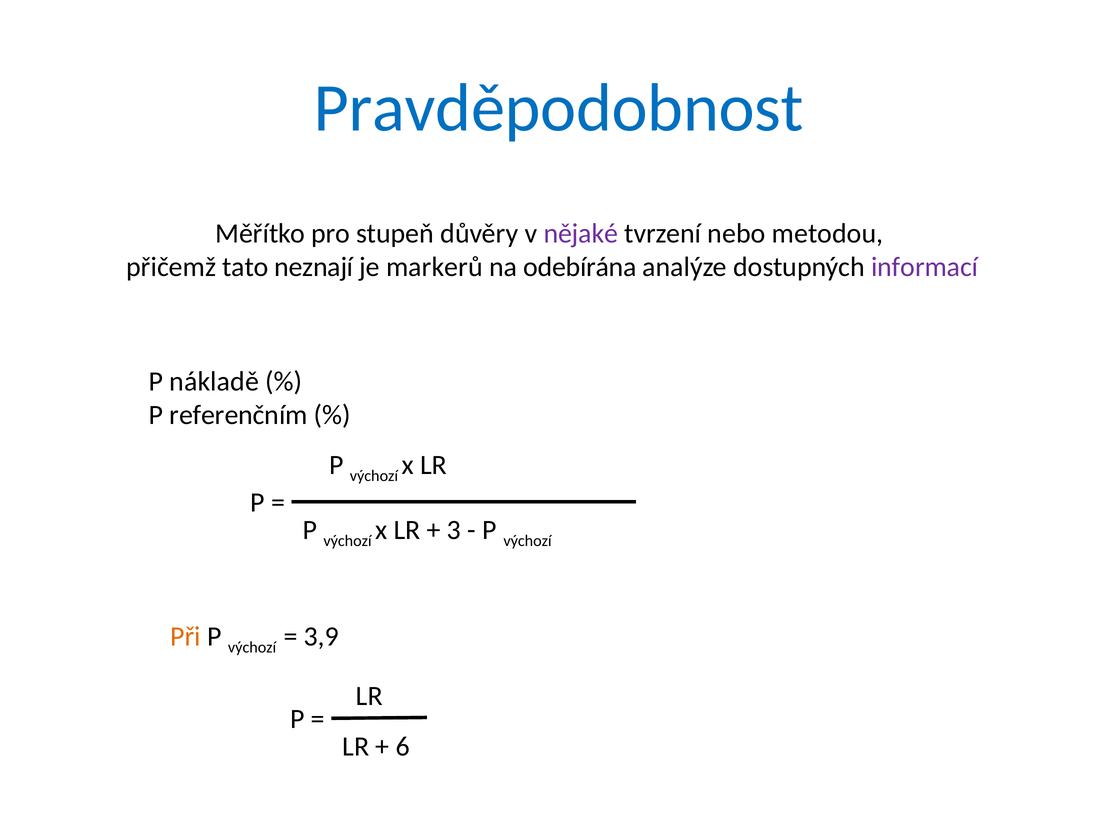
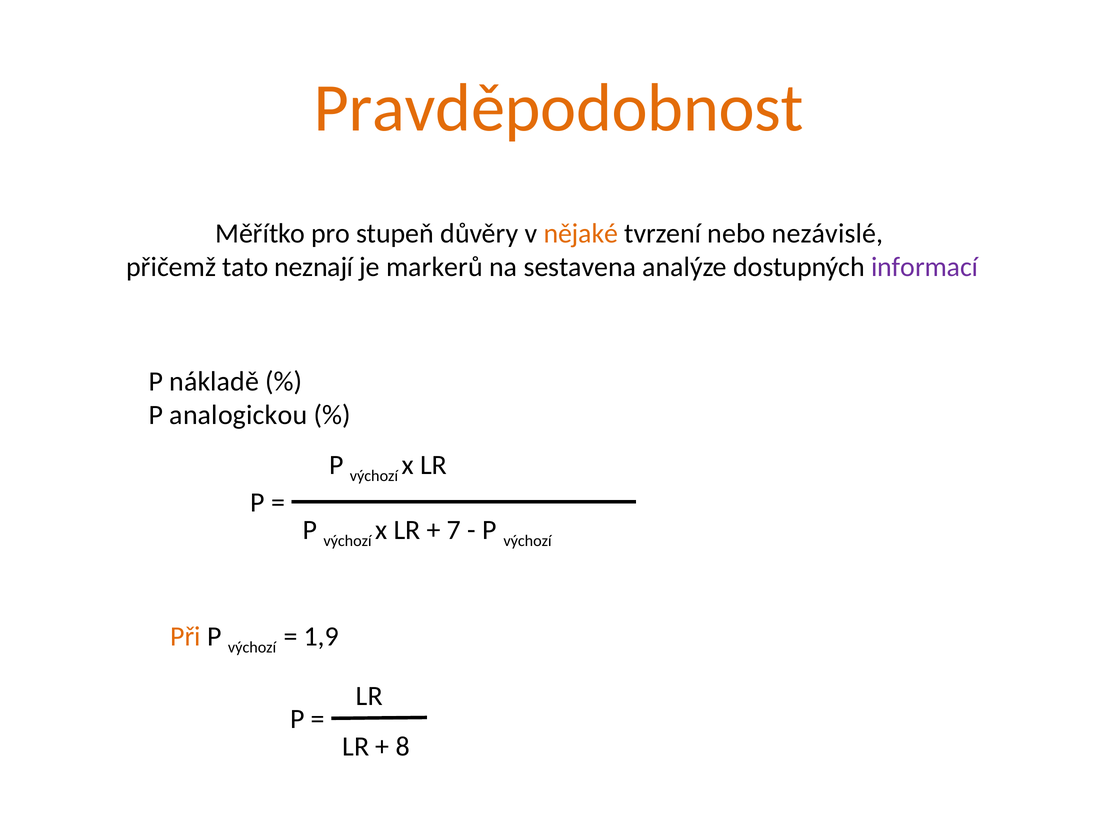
Pravděpodobnost colour: blue -> orange
nějaké colour: purple -> orange
metodou: metodou -> nezávislé
odebírána: odebírána -> sestavena
referenčním: referenčním -> analogickou
3: 3 -> 7
3,9: 3,9 -> 1,9
6: 6 -> 8
